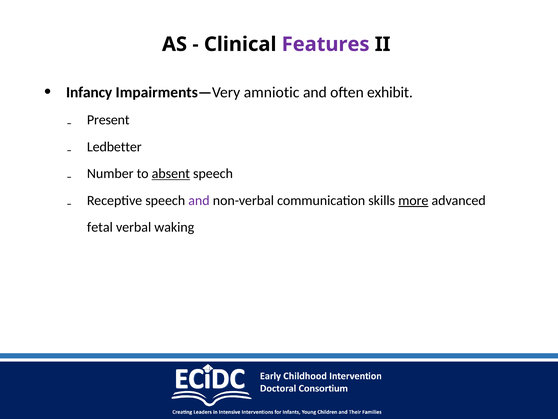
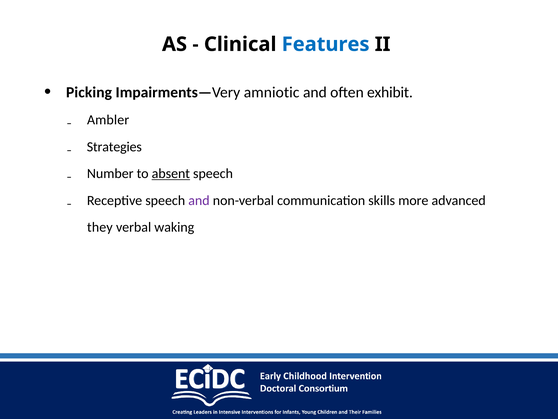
Features colour: purple -> blue
Infancy: Infancy -> Picking
Present: Present -> Ambler
Ledbetter: Ledbetter -> Strategies
more underline: present -> none
fetal: fetal -> they
